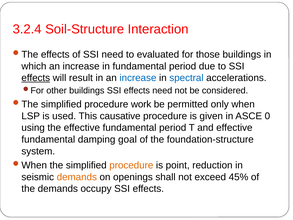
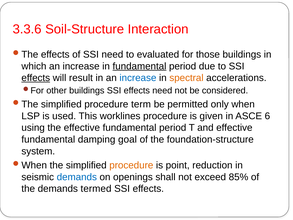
3.2.4: 3.2.4 -> 3.3.6
fundamental at (139, 66) underline: none -> present
spectral colour: blue -> orange
work: work -> term
causative: causative -> worklines
0: 0 -> 6
demands at (77, 177) colour: orange -> blue
45%: 45% -> 85%
occupy: occupy -> termed
